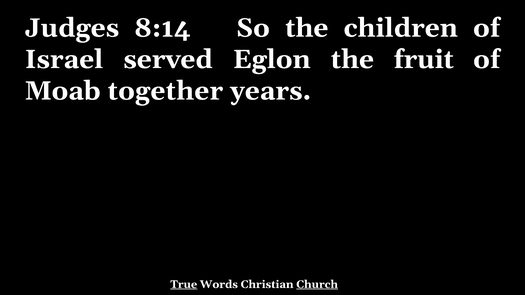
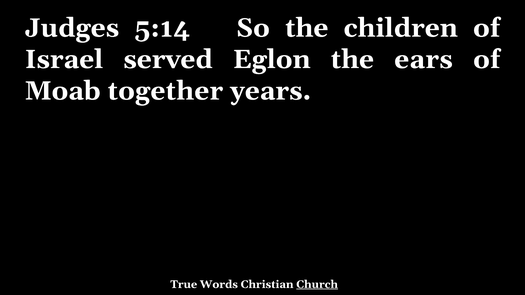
8:14: 8:14 -> 5:14
fruit: fruit -> ears
True underline: present -> none
